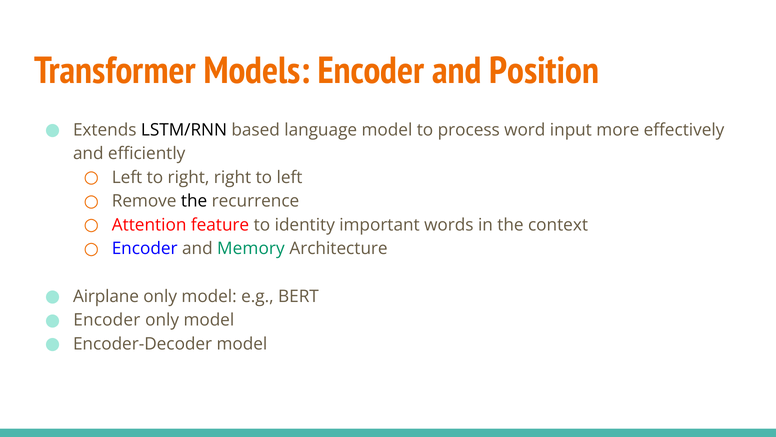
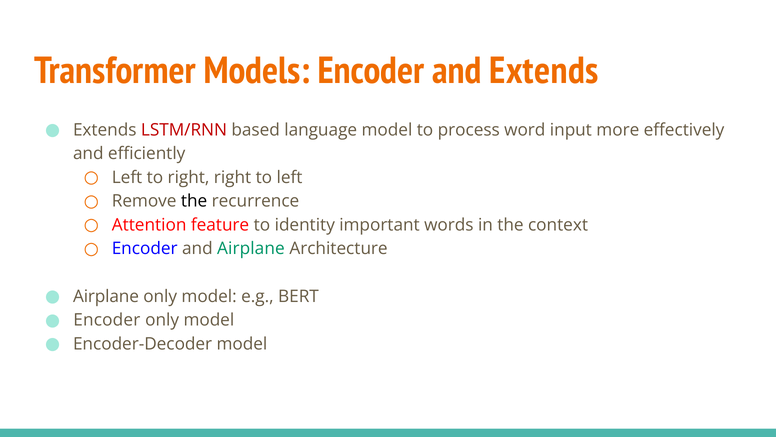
and Position: Position -> Extends
LSTM/RNN colour: black -> red
and Memory: Memory -> Airplane
